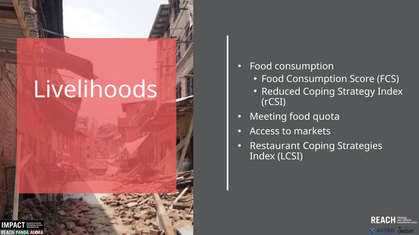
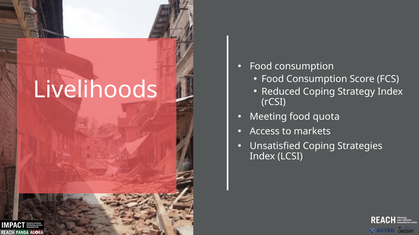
Restaurant: Restaurant -> Unsatisfied
